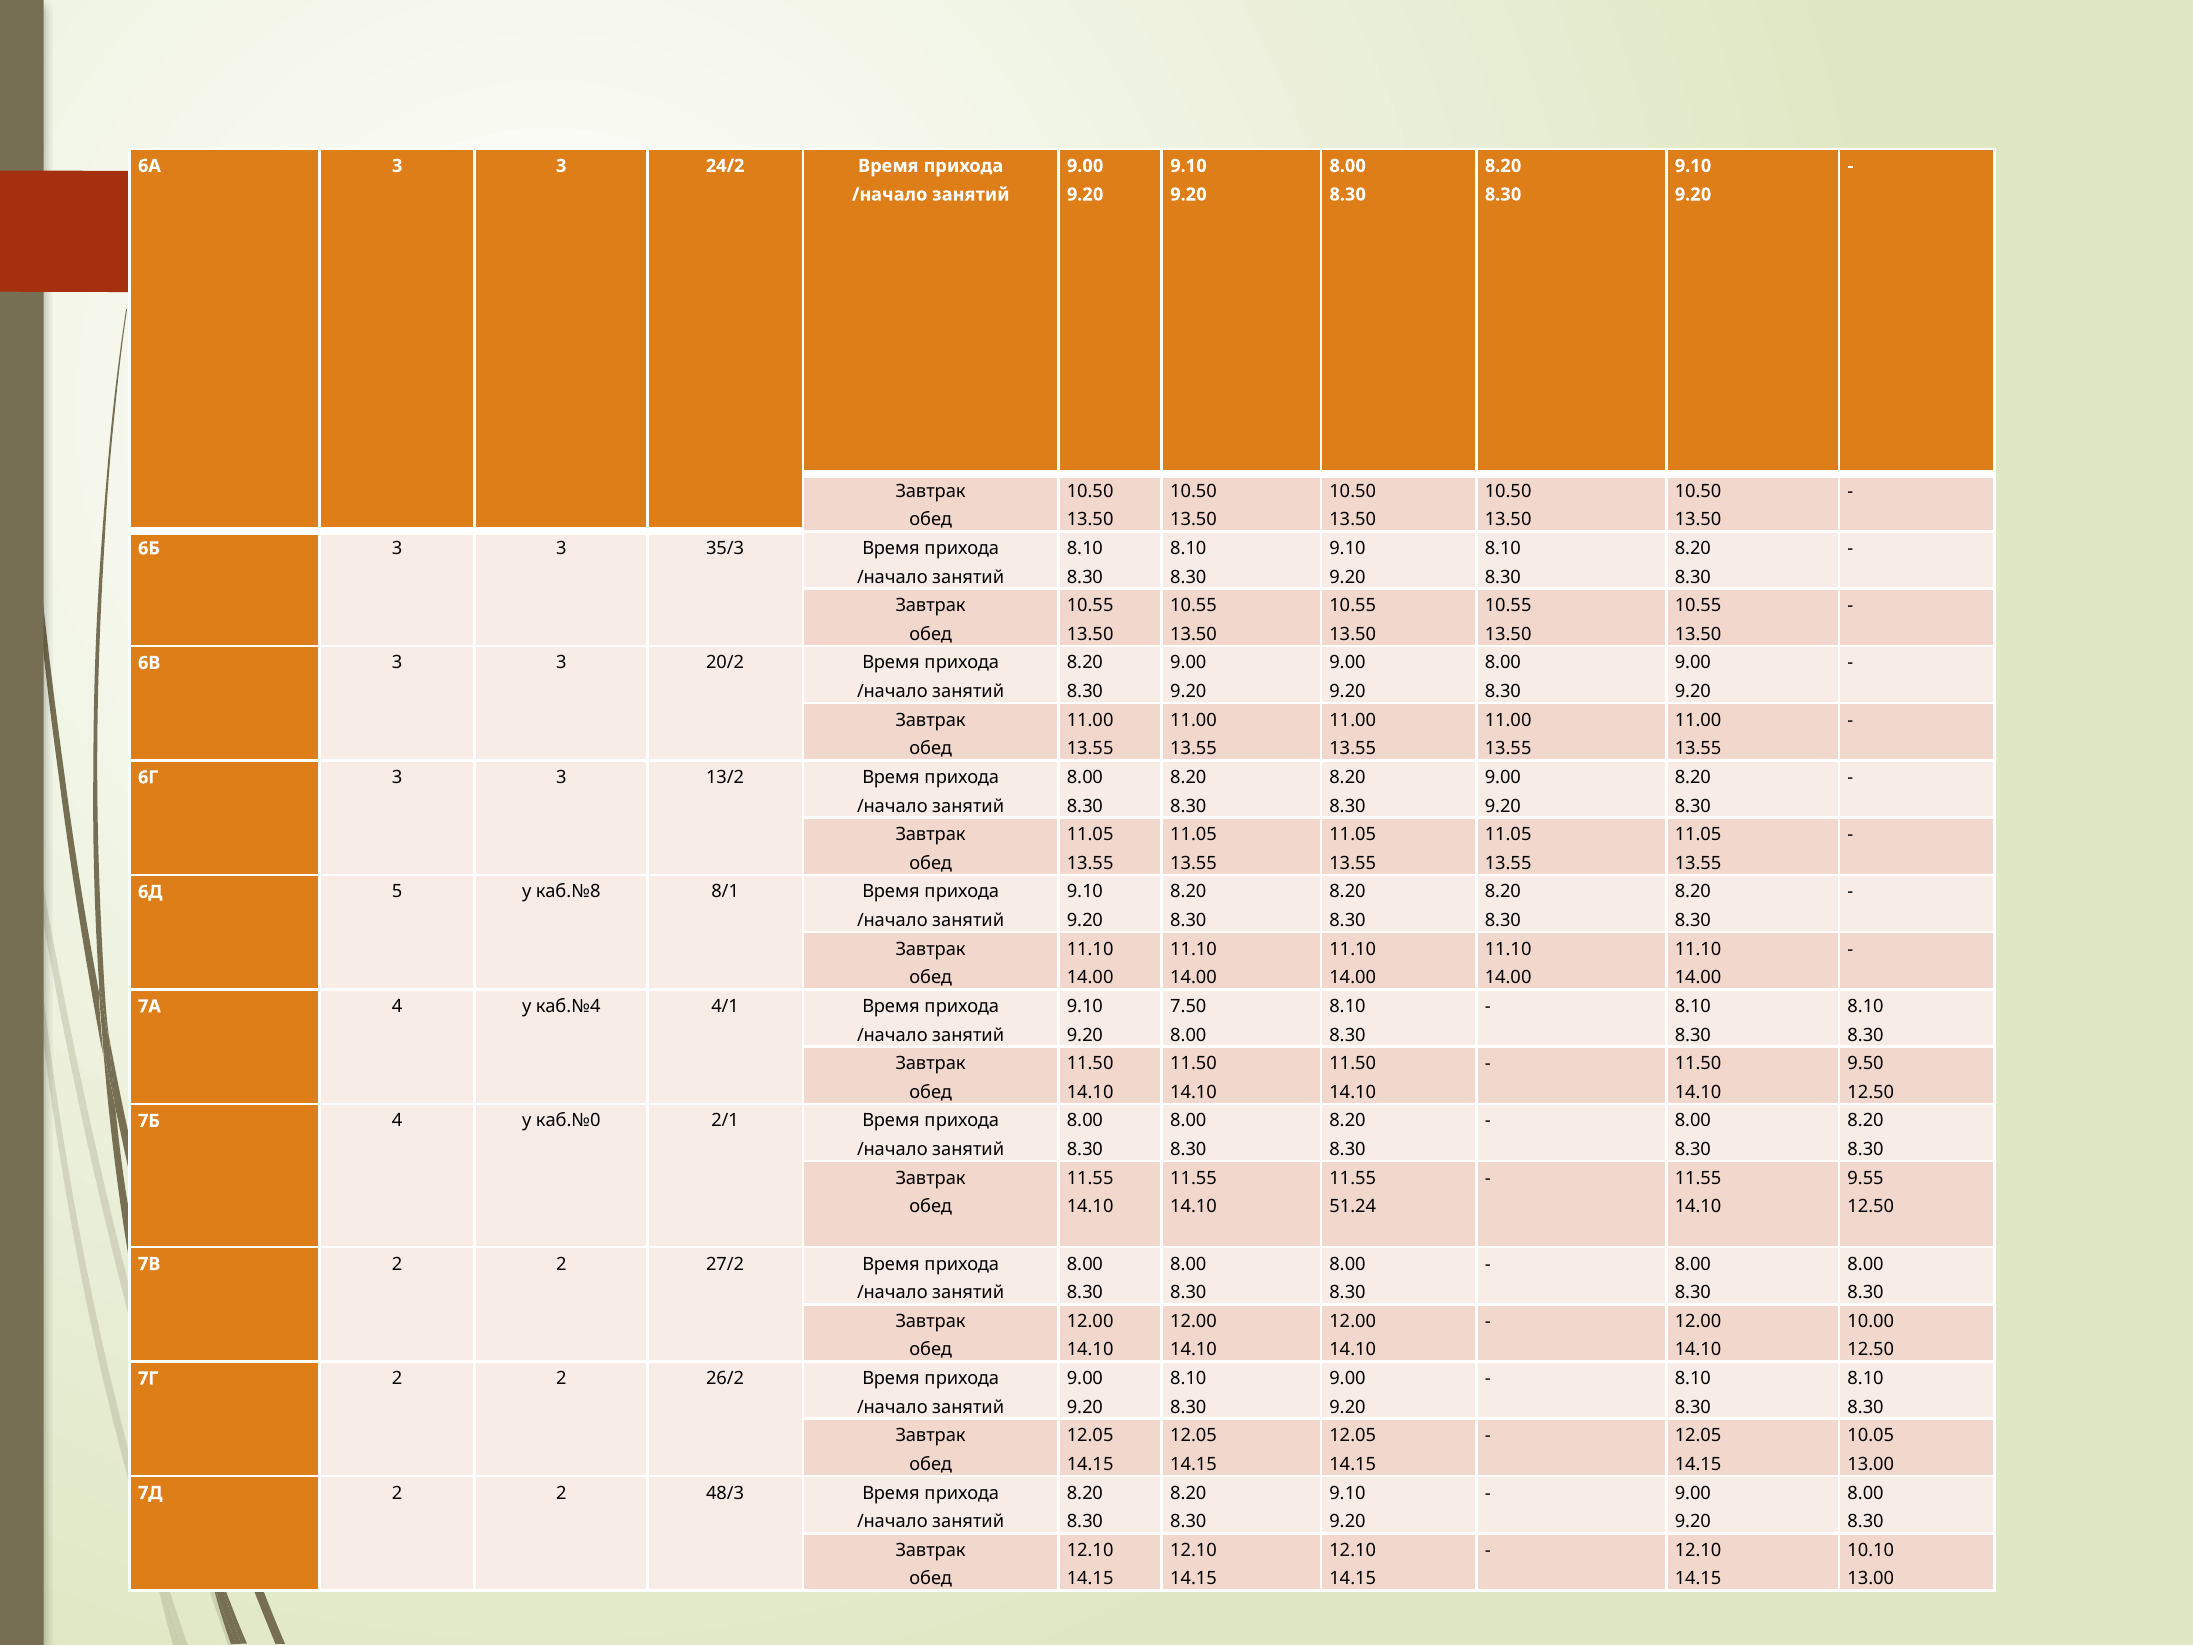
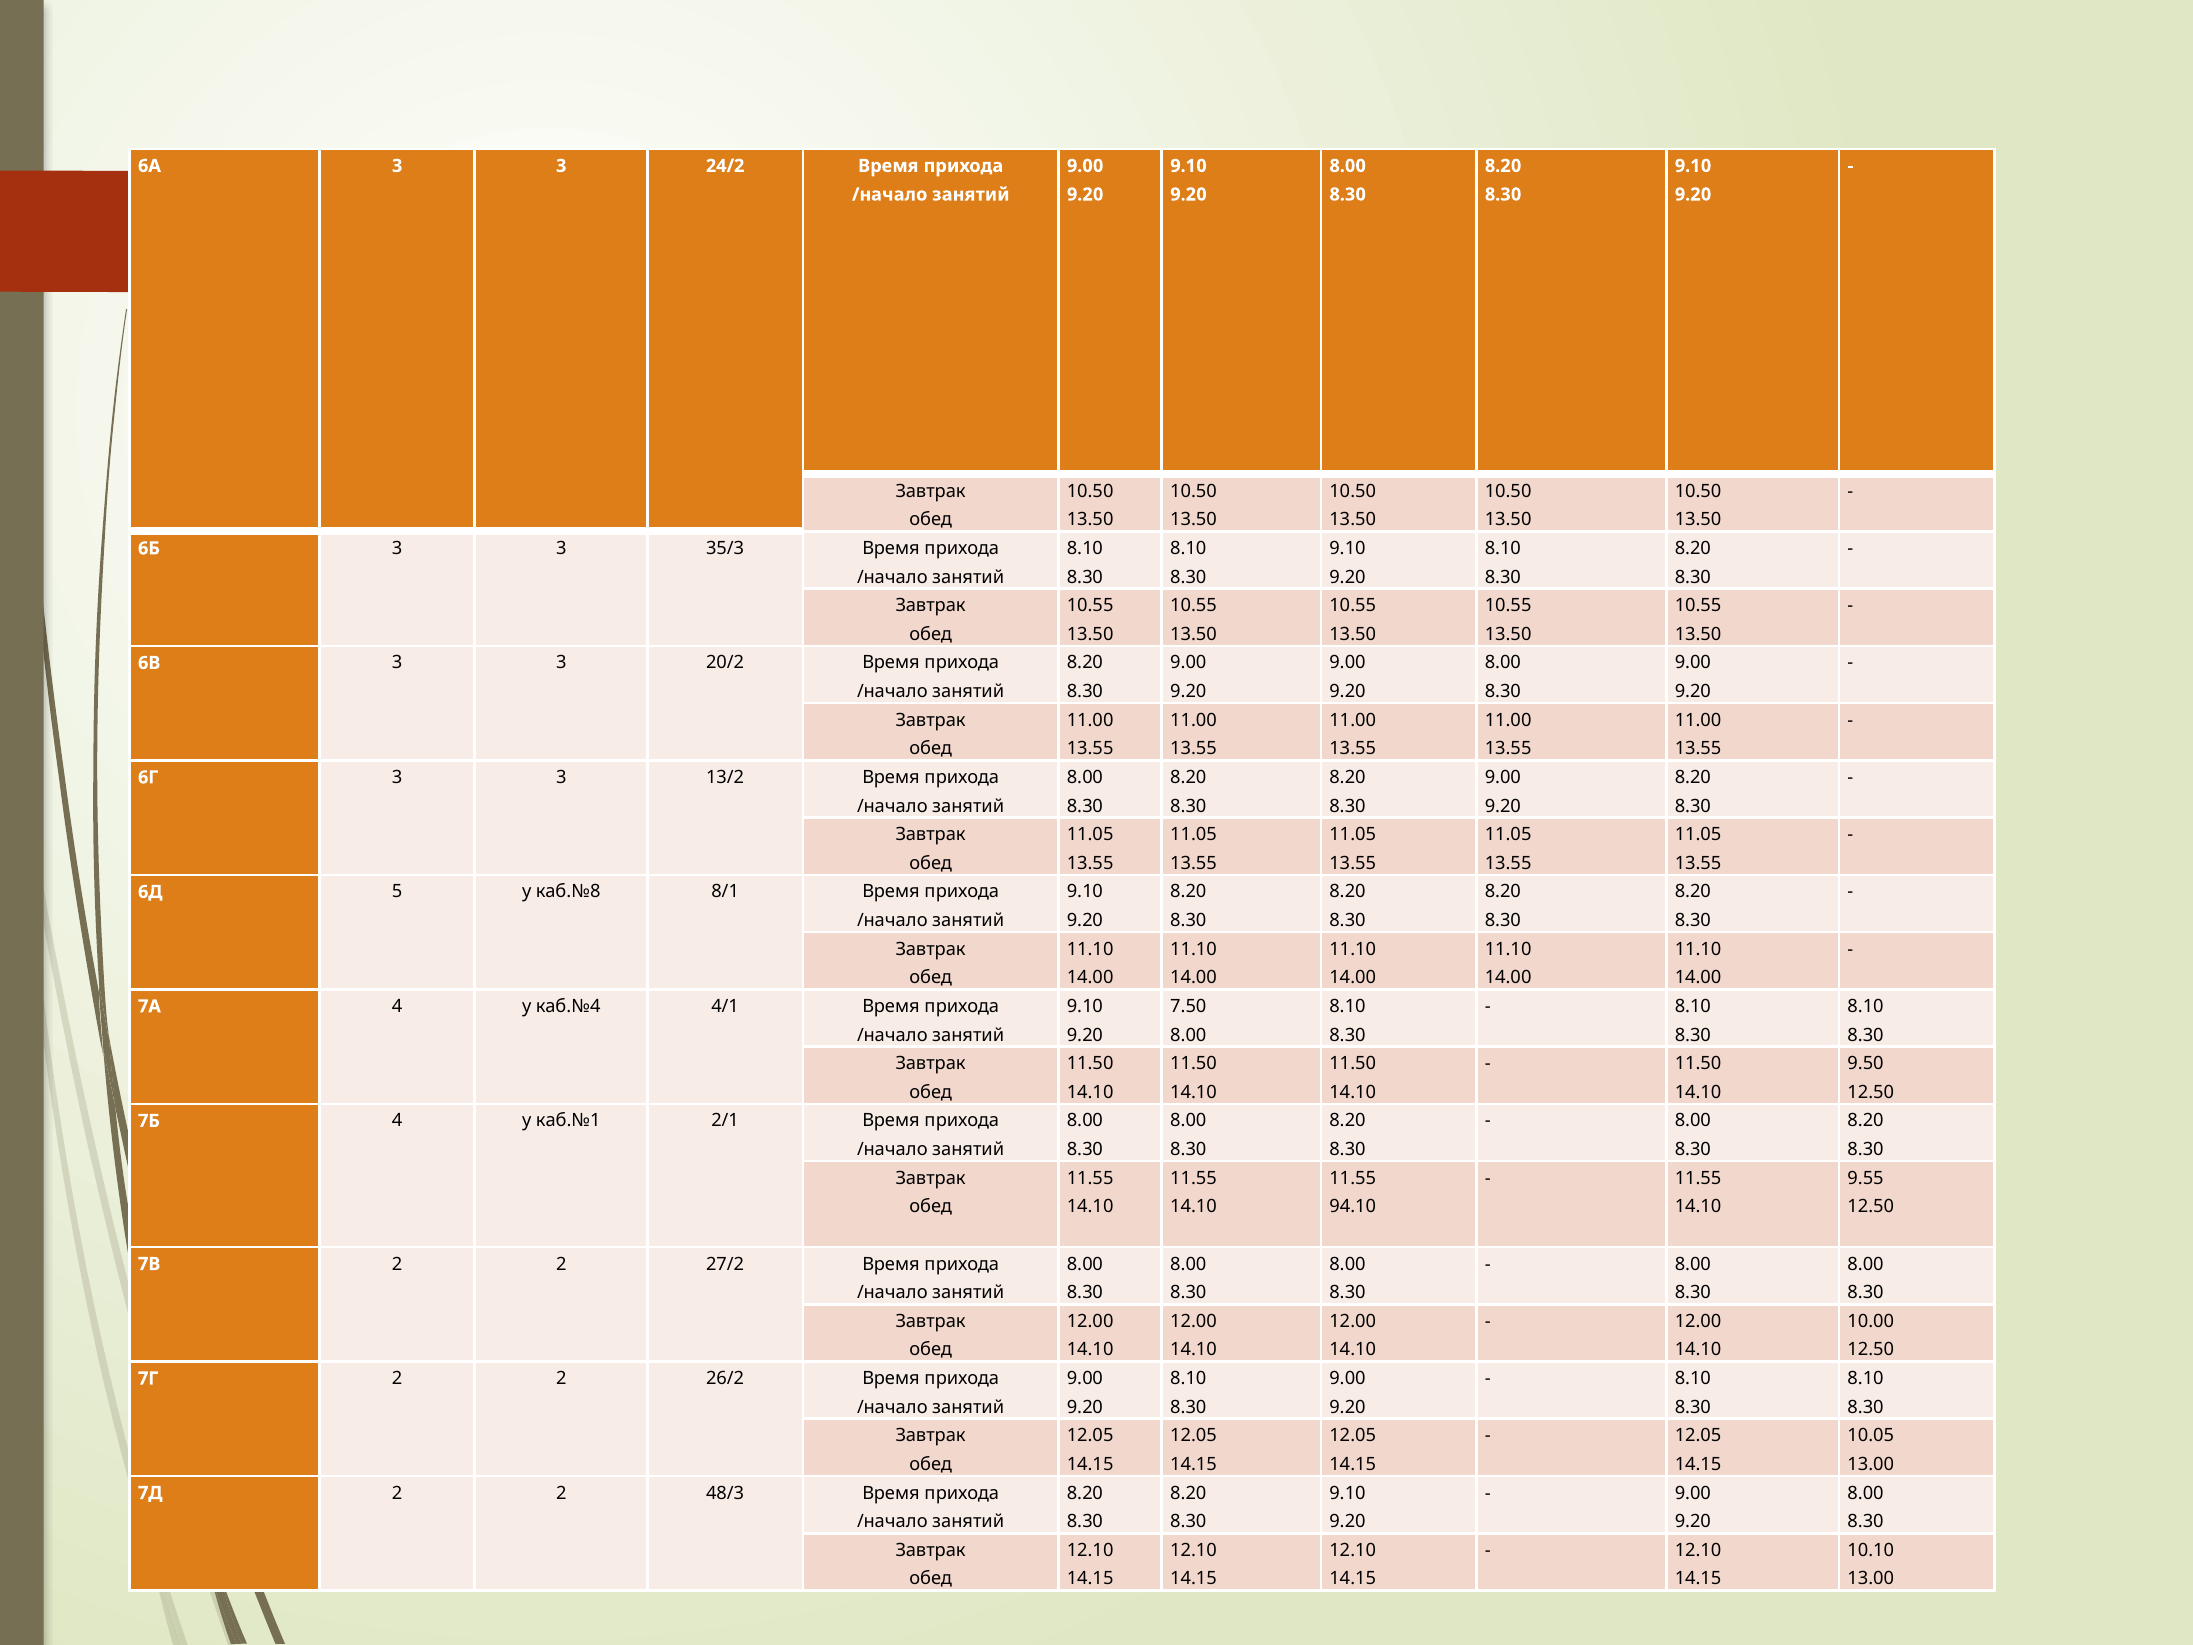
каб.№0: каб.№0 -> каб.№1
51.24: 51.24 -> 94.10
